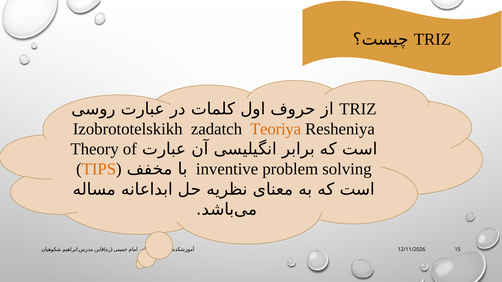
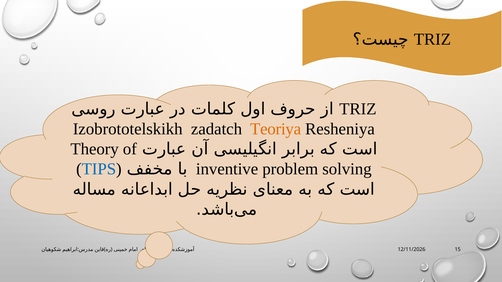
TIPS colour: orange -> blue
